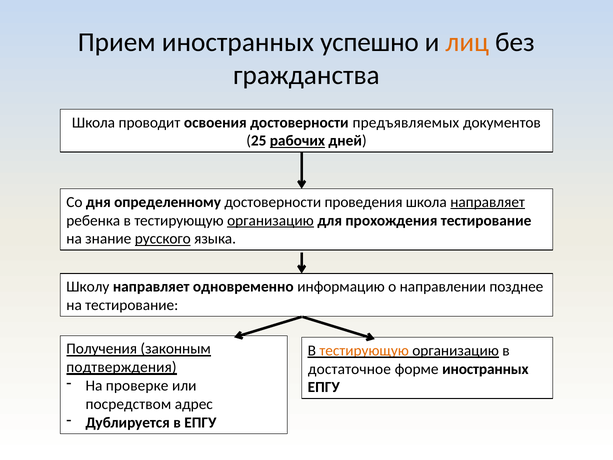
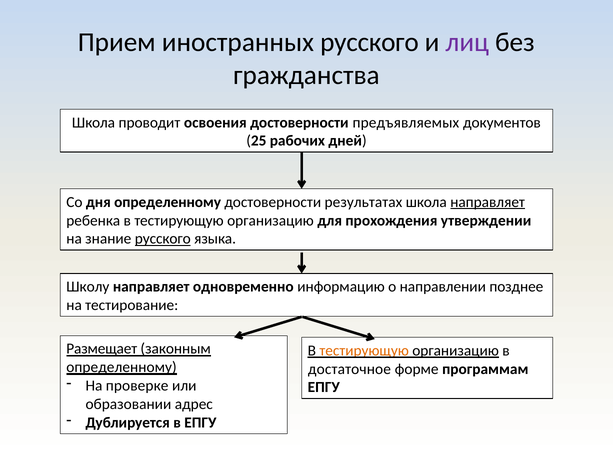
иностранных успешно: успешно -> русского
лиц colour: orange -> purple
рабочих underline: present -> none
проведения: проведения -> результатах
организацию at (270, 220) underline: present -> none
прохождения тестирование: тестирование -> утверждении
Получения: Получения -> Размещает
подтверждения at (121, 367): подтверждения -> определенному
форме иностранных: иностранных -> программам
посредством: посредством -> образовании
